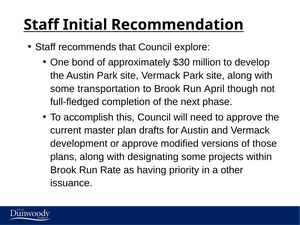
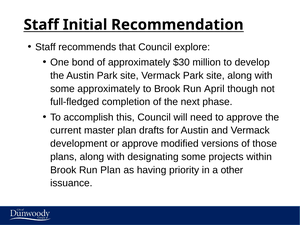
some transportation: transportation -> approximately
Run Rate: Rate -> Plan
